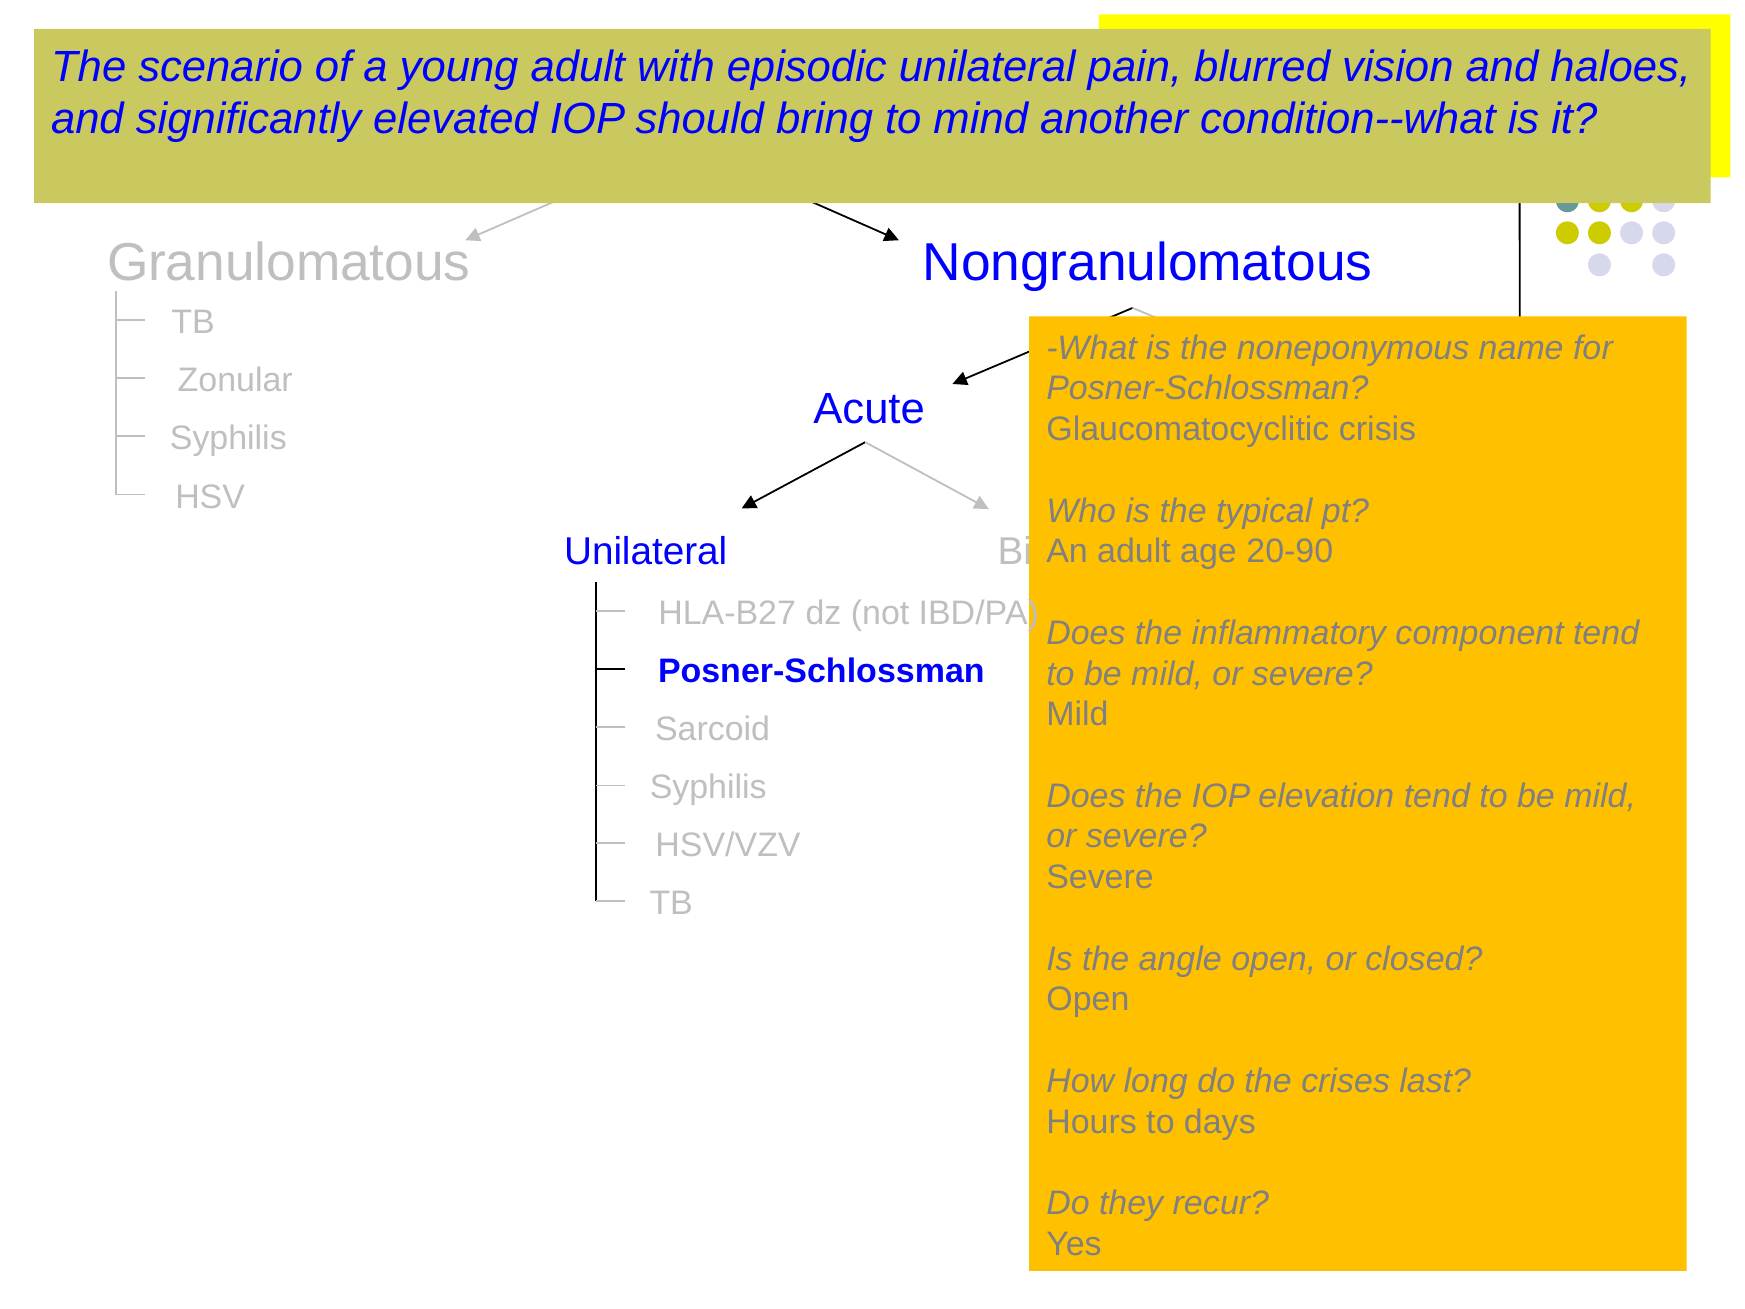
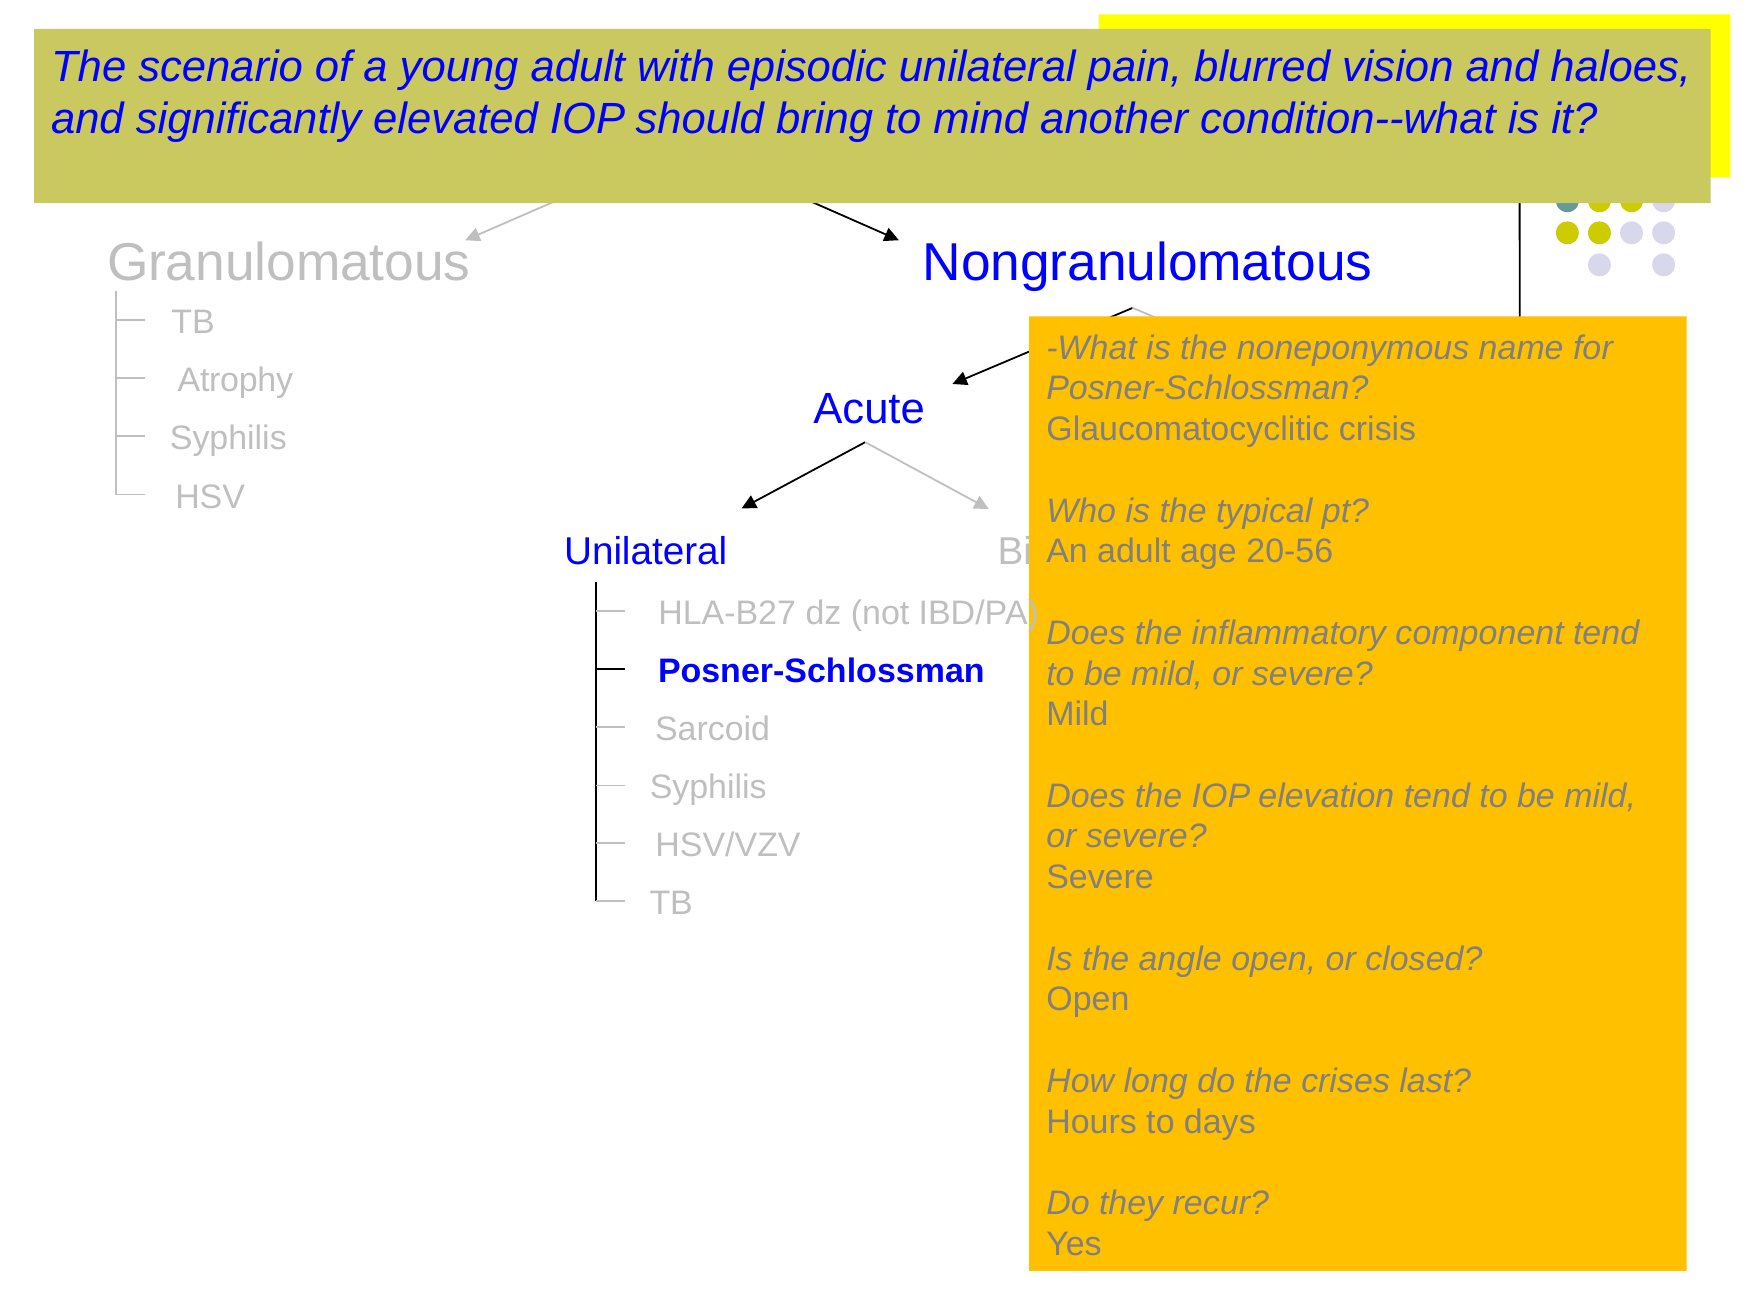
Zonular: Zonular -> Atrophy
20-90: 20-90 -> 20-56
